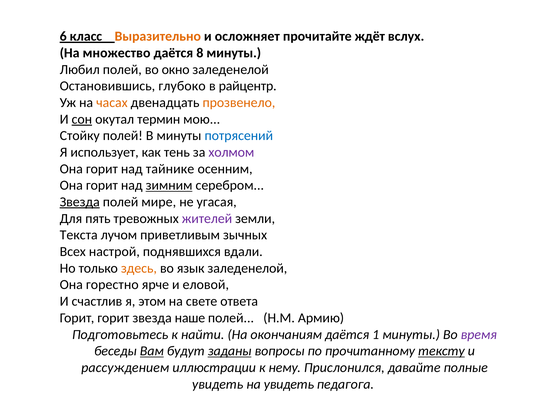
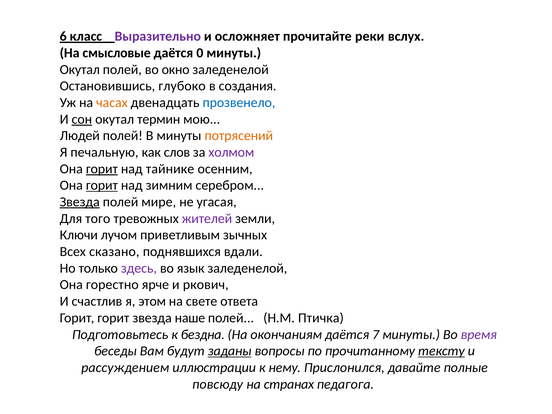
Выразительно colour: orange -> purple
ждёт: ждёт -> реки
множество: множество -> смысловые
8: 8 -> 0
Любил at (80, 69): Любил -> Окутал
райцентр: райцентр -> создания
прозвенело colour: orange -> blue
Стойку: Стойку -> Людей
потрясений colour: blue -> orange
использует: использует -> печальную
тень: тень -> слов
горит at (102, 169) underline: none -> present
горит at (102, 185) underline: none -> present
зимним underline: present -> none
пять: пять -> того
Текста: Текста -> Ключи
настрой: настрой -> сказано
здесь colour: orange -> purple
еловой: еловой -> ркович
Армию: Армию -> Птичка
найти: найти -> бездна
1: 1 -> 7
Вам underline: present -> none
увидеть at (218, 384): увидеть -> повсюду
на увидеть: увидеть -> странах
